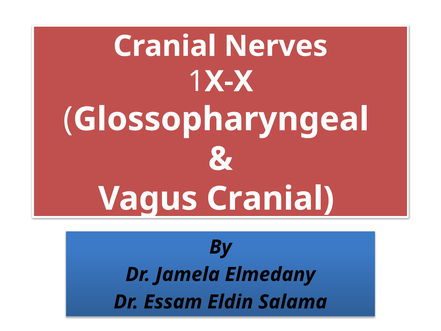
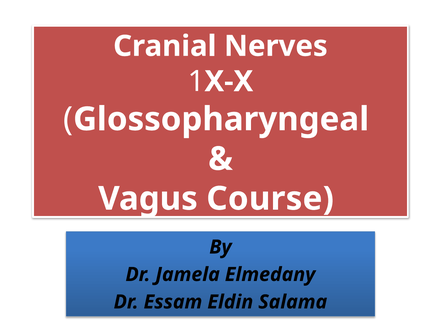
Vagus Cranial: Cranial -> Course
